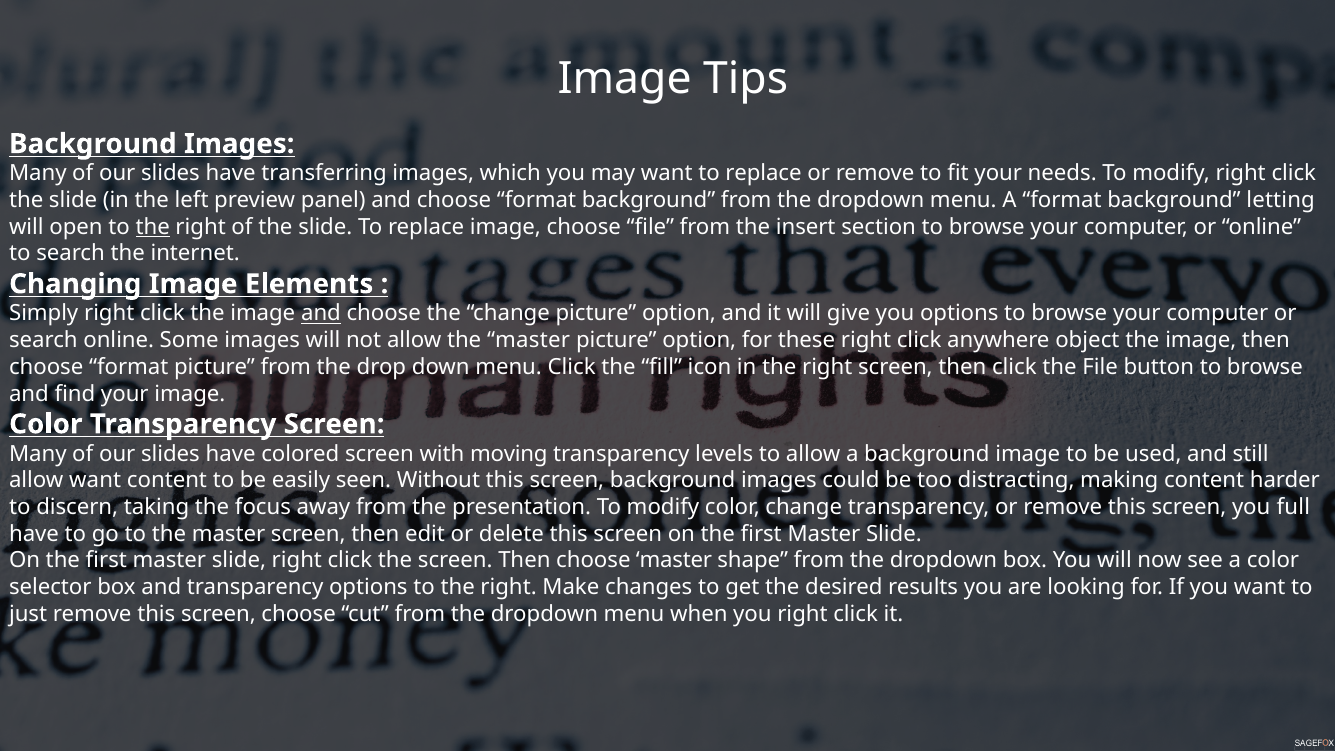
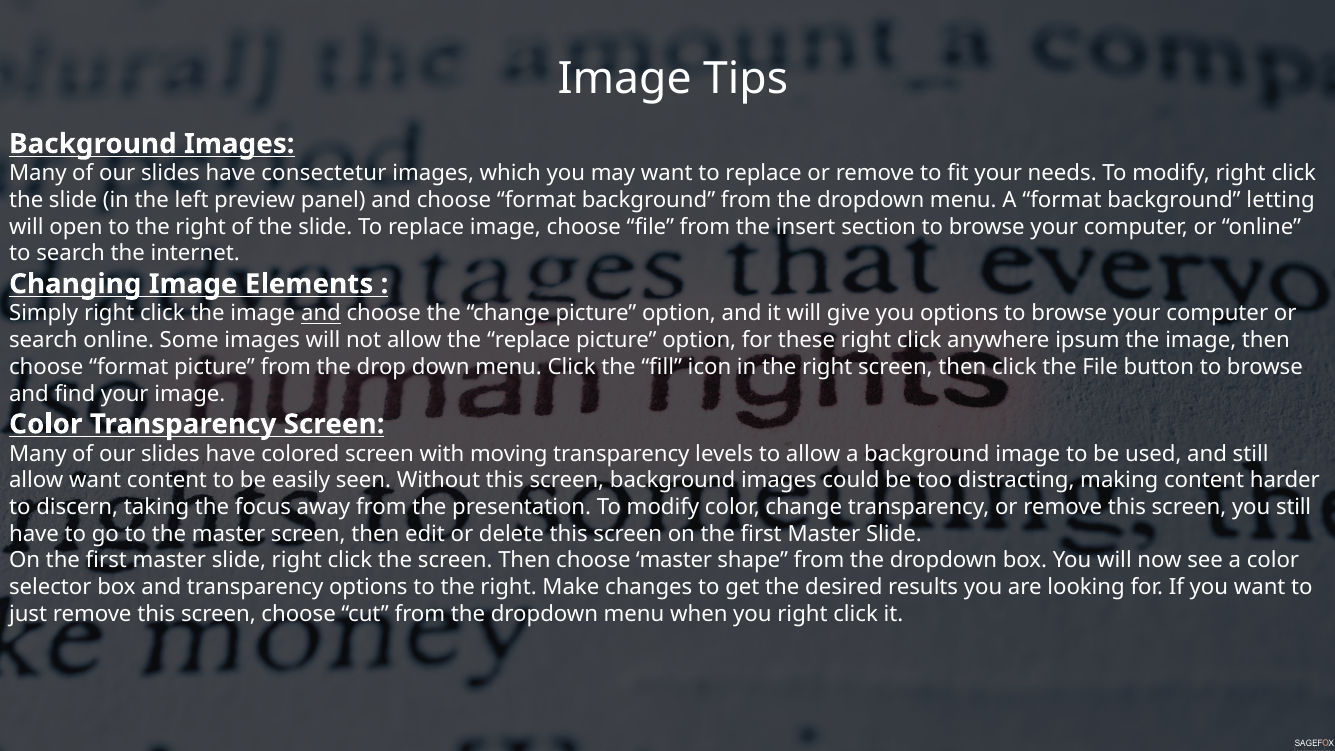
transferring: transferring -> consectetur
the at (153, 227) underline: present -> none
allow the master: master -> replace
object: object -> ipsum
you full: full -> still
